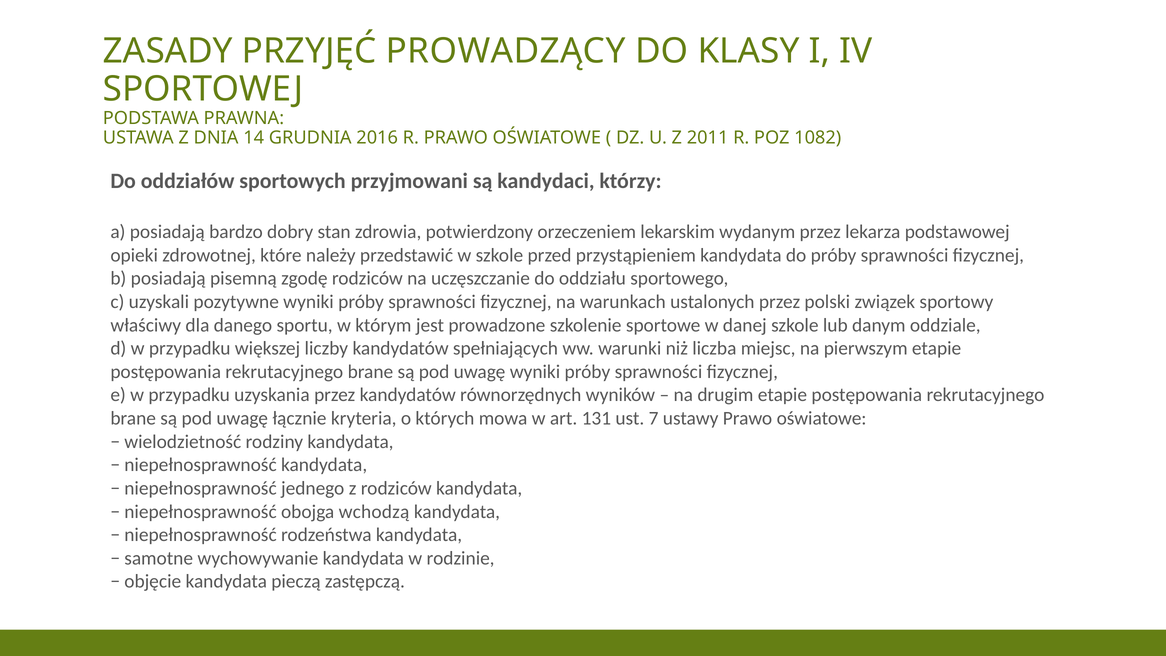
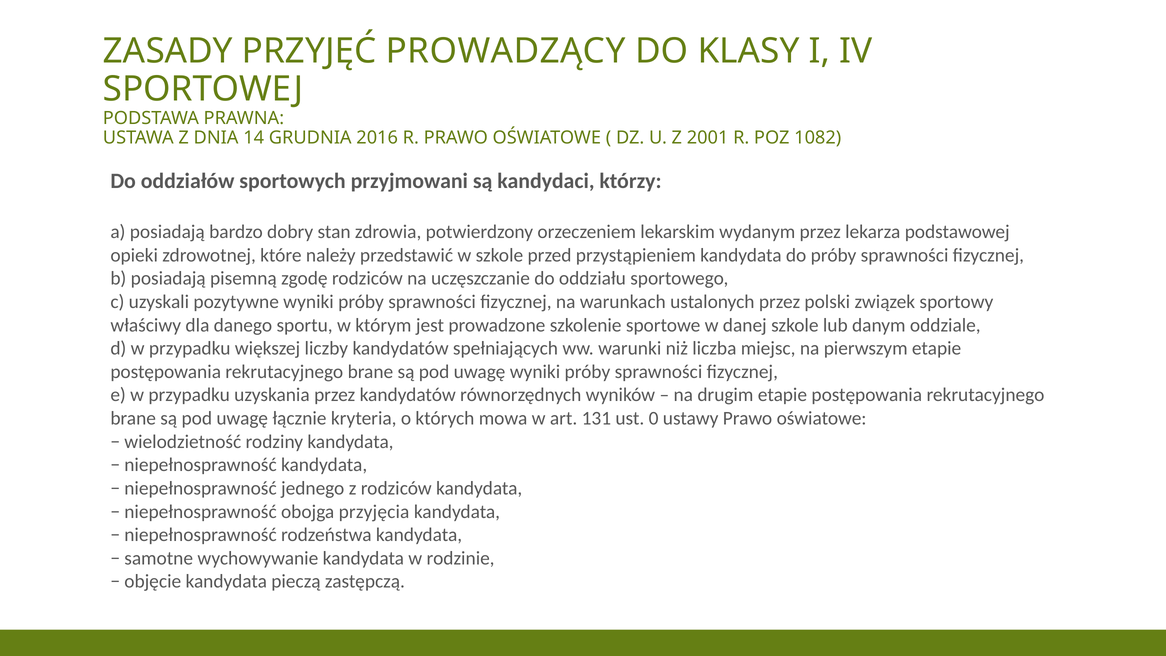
2011: 2011 -> 2001
7: 7 -> 0
wchodzą: wchodzą -> przyjęcia
